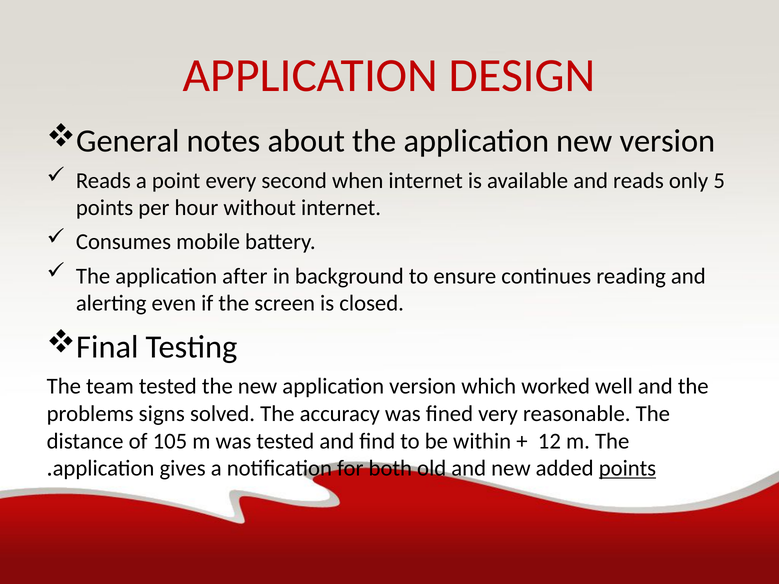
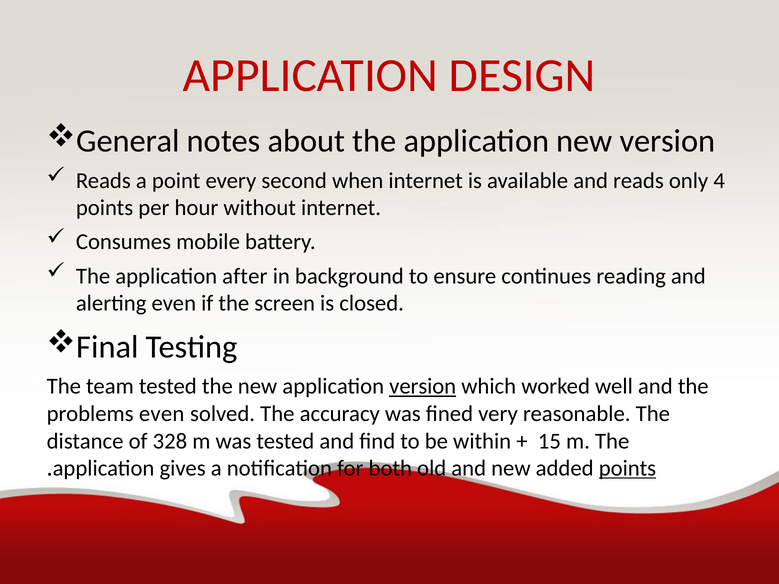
5: 5 -> 4
version at (423, 387) underline: none -> present
problems signs: signs -> even
105: 105 -> 328
12: 12 -> 15
